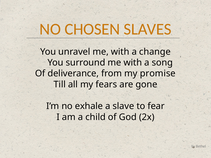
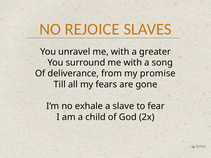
CHOSEN: CHOSEN -> REJOICE
change: change -> greater
